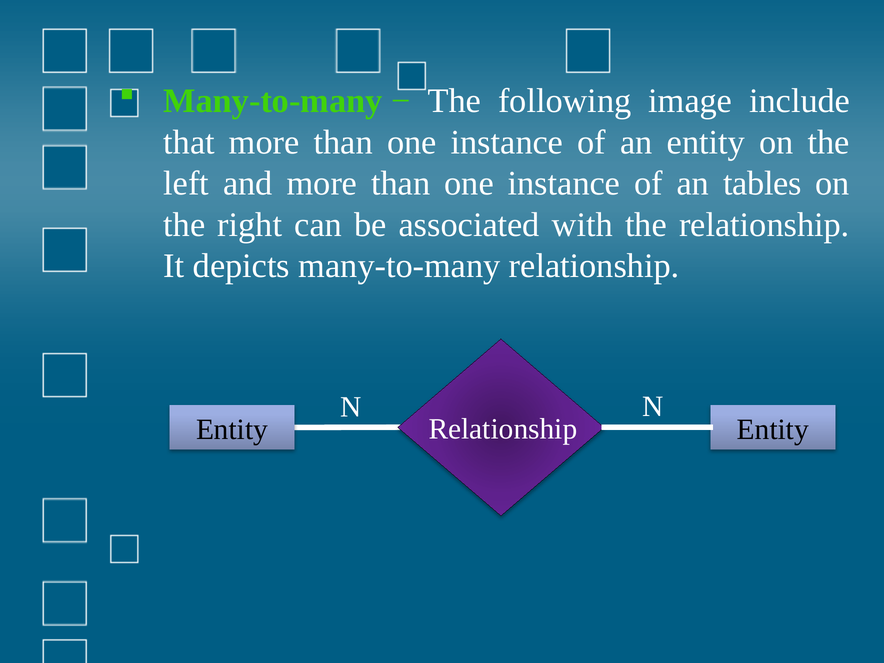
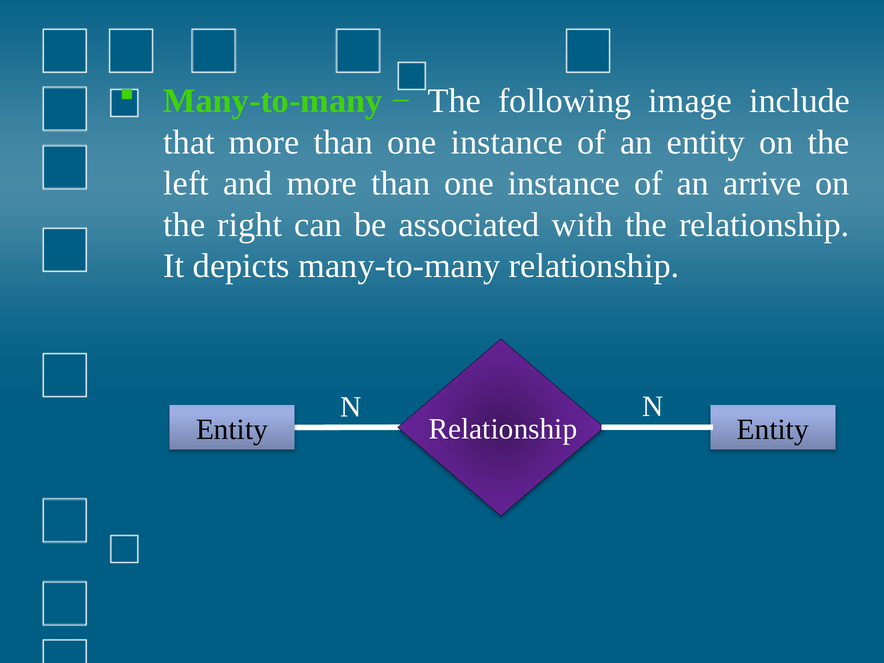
tables: tables -> arrive
